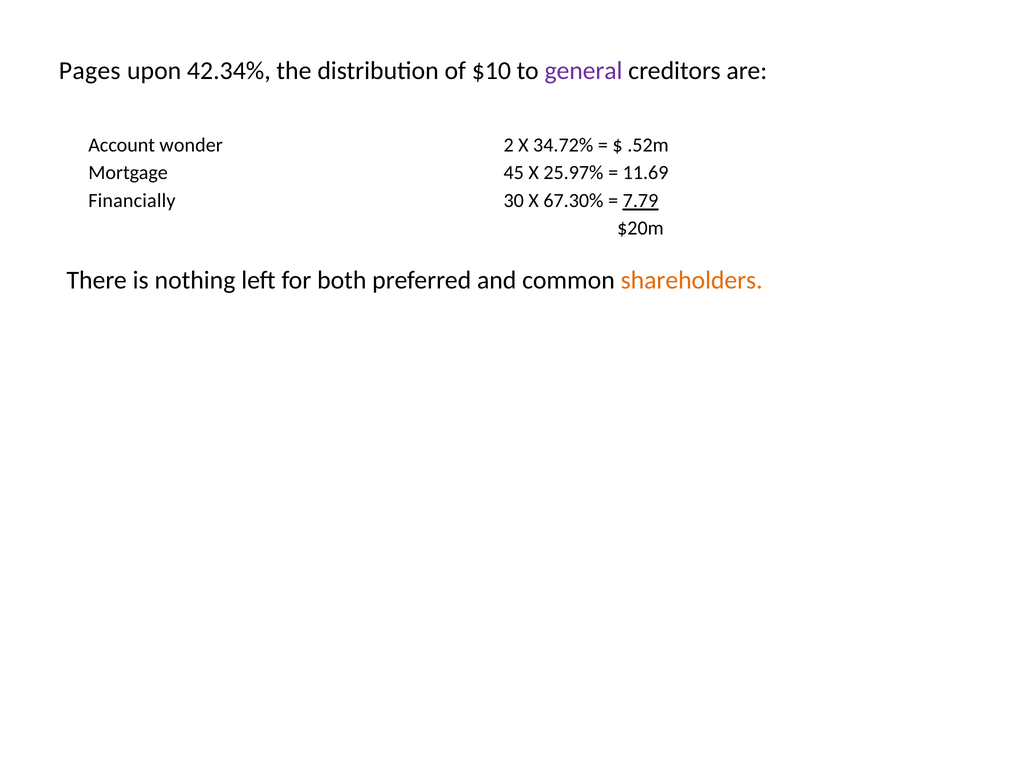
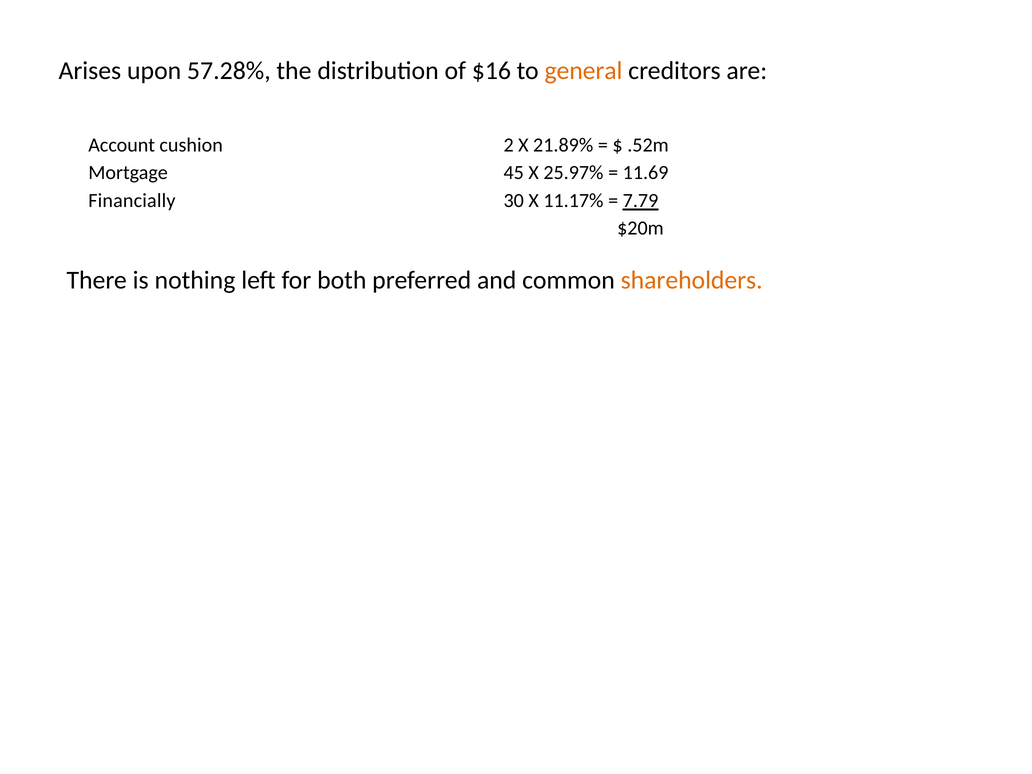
Pages: Pages -> Arises
42.34%: 42.34% -> 57.28%
$10: $10 -> $16
general colour: purple -> orange
wonder: wonder -> cushion
34.72%: 34.72% -> 21.89%
67.30%: 67.30% -> 11.17%
